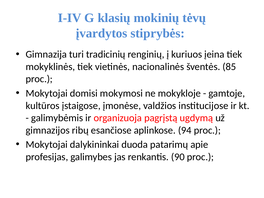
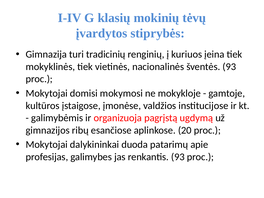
šventės 85: 85 -> 93
94: 94 -> 20
renkantis 90: 90 -> 93
